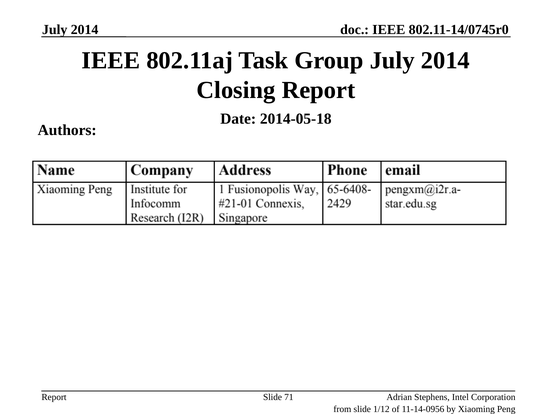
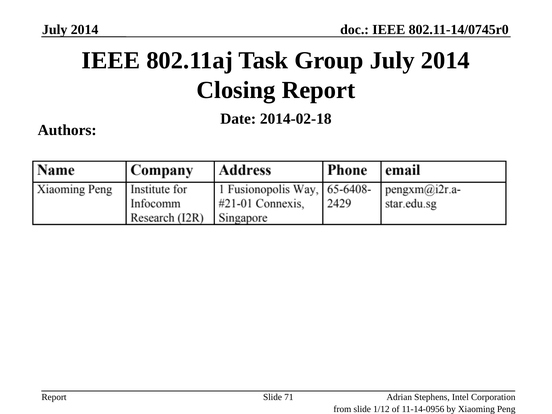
2014-05-18: 2014-05-18 -> 2014-02-18
